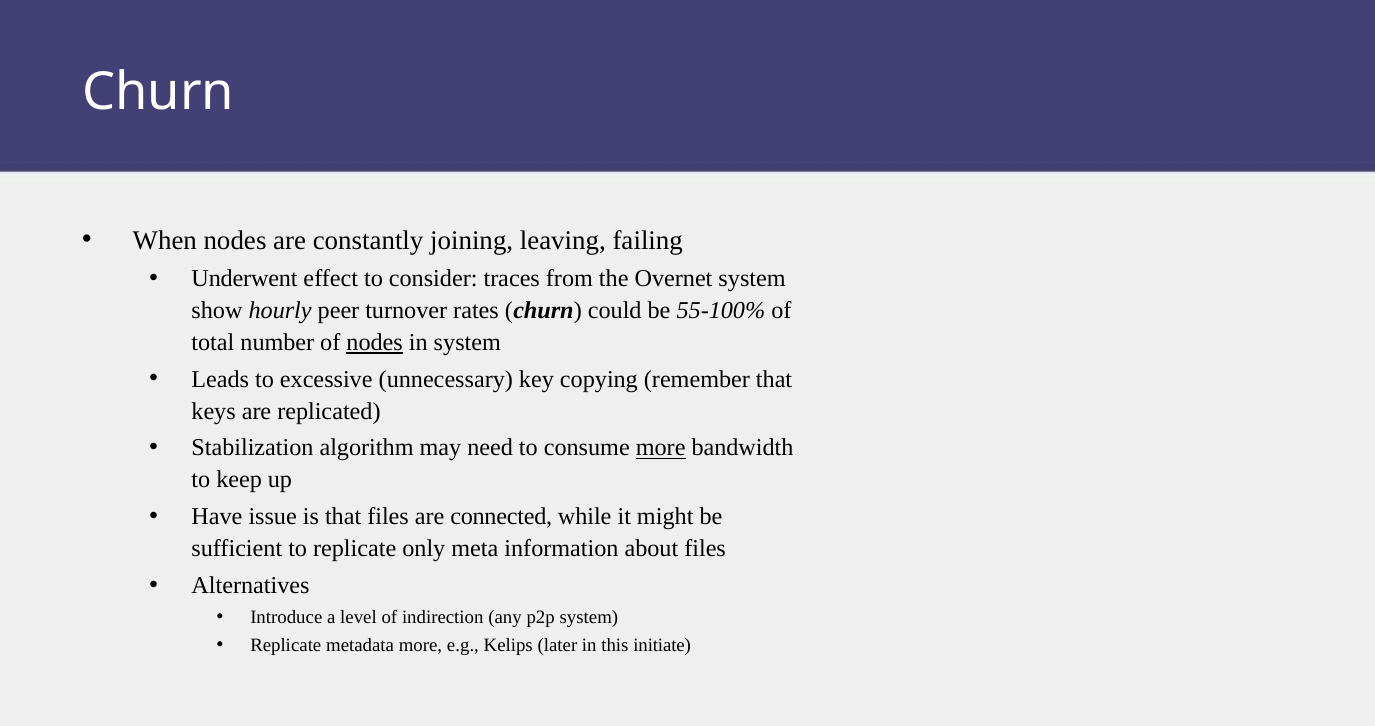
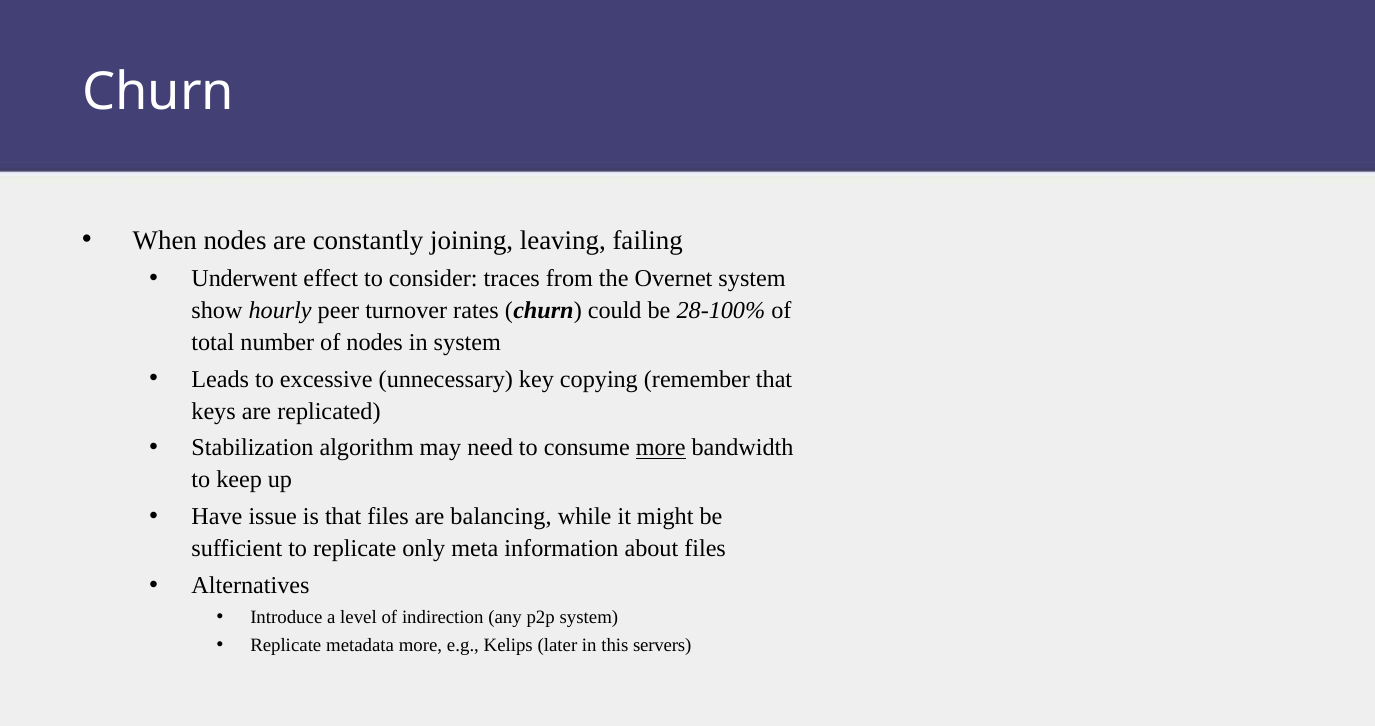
55-100%: 55-100% -> 28-100%
nodes at (375, 343) underline: present -> none
connected: connected -> balancing
initiate: initiate -> servers
